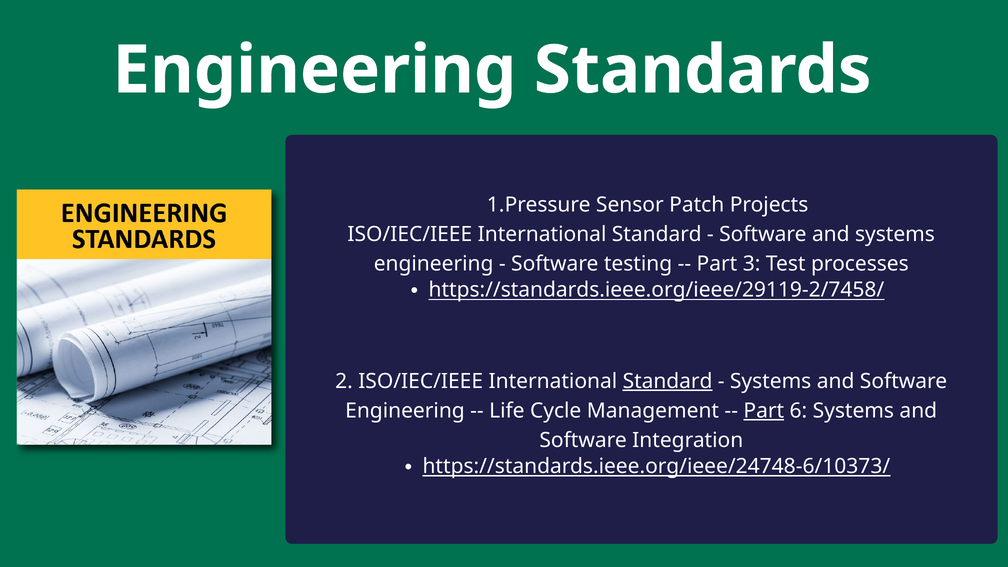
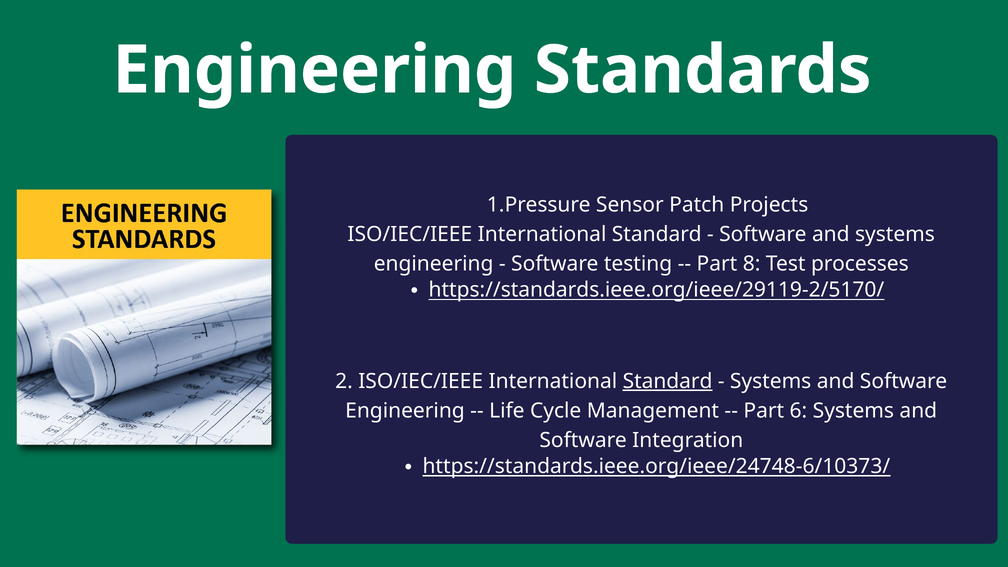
3: 3 -> 8
https://standards.ieee.org/ieee/29119-2/7458/: https://standards.ieee.org/ieee/29119-2/7458/ -> https://standards.ieee.org/ieee/29119-2/5170/
Part at (764, 411) underline: present -> none
